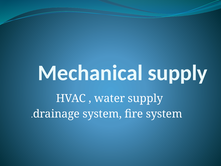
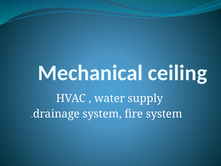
Mechanical supply: supply -> ceiling
